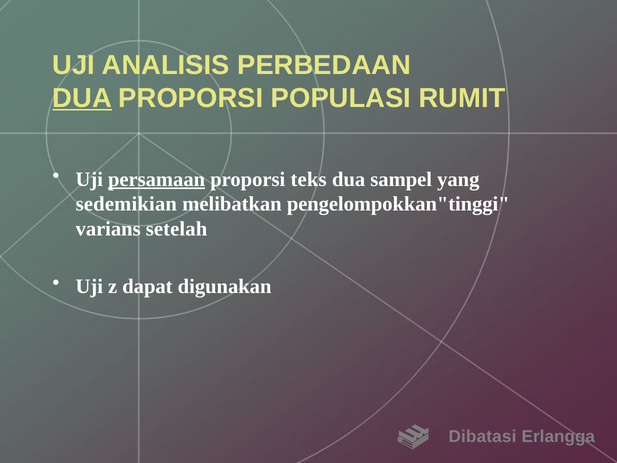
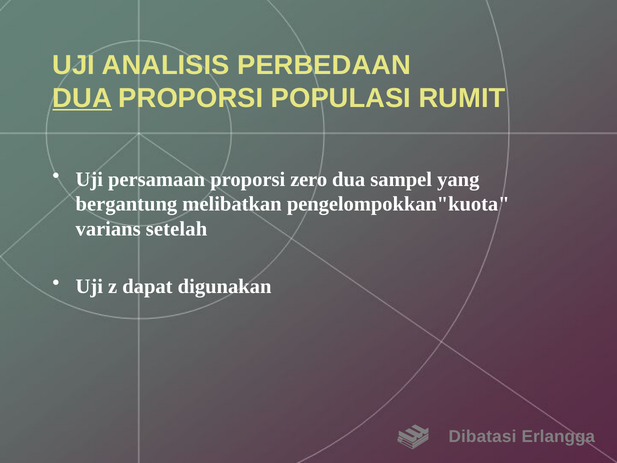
persamaan underline: present -> none
teks: teks -> zero
sedemikian: sedemikian -> bergantung
pengelompokkan"tinggi: pengelompokkan"tinggi -> pengelompokkan"kuota
